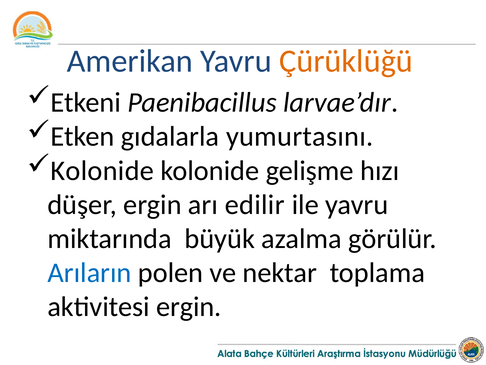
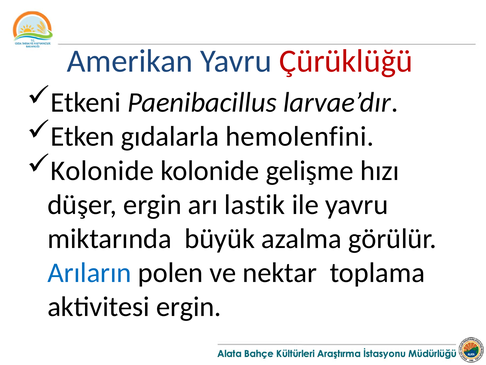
Çürüklüğü colour: orange -> red
yumurtasını: yumurtasını -> hemolenfini
edilir: edilir -> lastik
